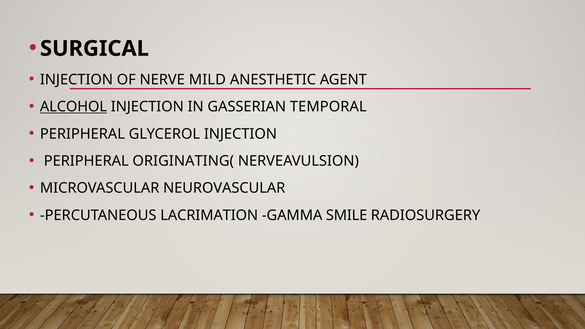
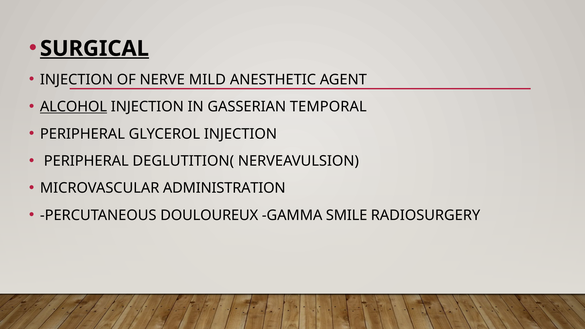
SURGICAL underline: none -> present
ORIGINATING(: ORIGINATING( -> DEGLUTITION(
NEUROVASCULAR: NEUROVASCULAR -> ADMINISTRATION
LACRIMATION: LACRIMATION -> DOULOUREUX
